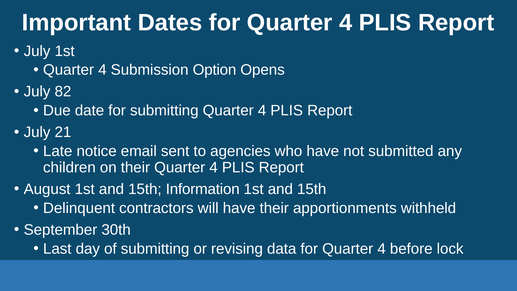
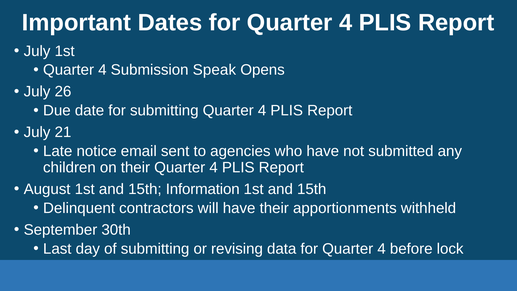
Option: Option -> Speak
82: 82 -> 26
